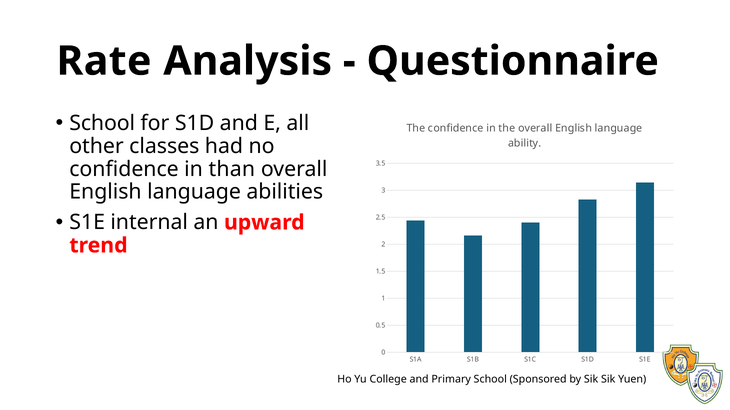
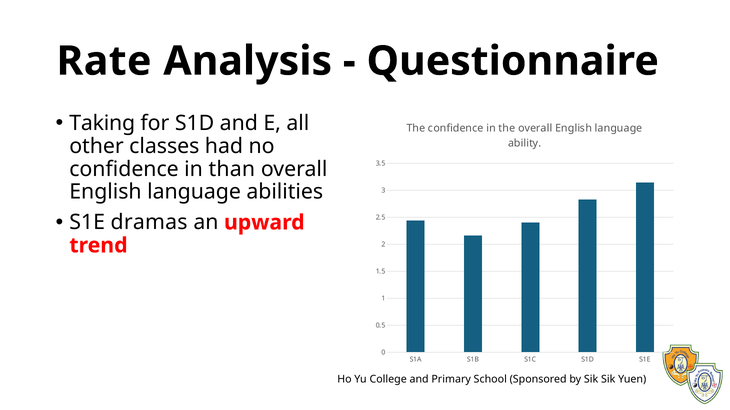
School at (102, 123): School -> Taking
internal: internal -> dramas
